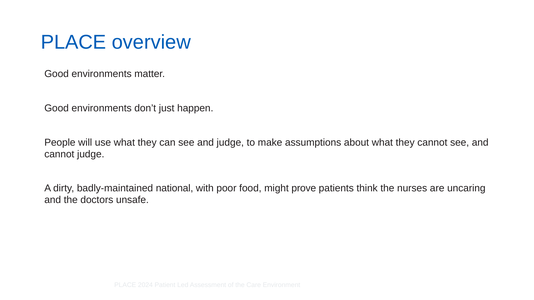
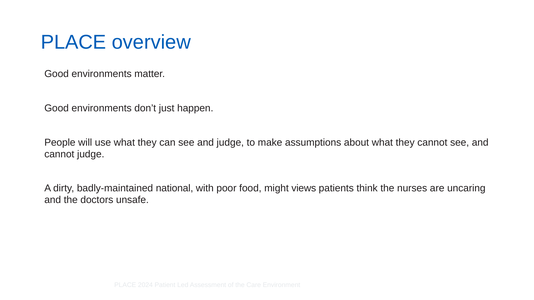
prove: prove -> views
